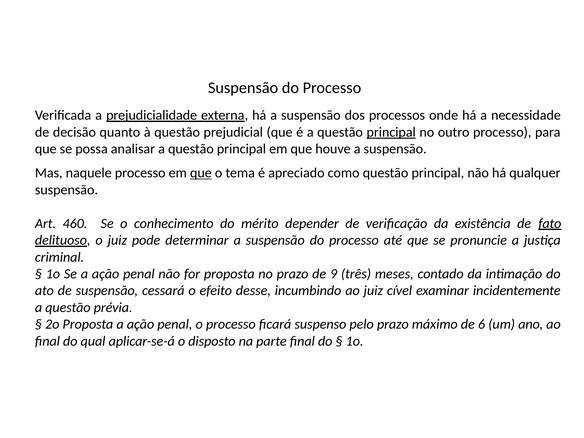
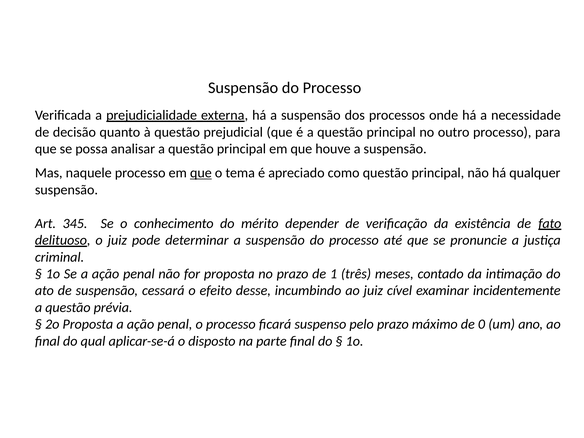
principal at (391, 132) underline: present -> none
460: 460 -> 345
9: 9 -> 1
6: 6 -> 0
